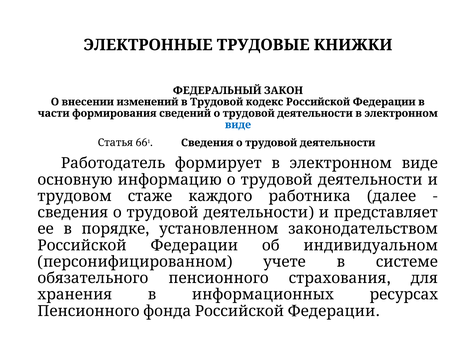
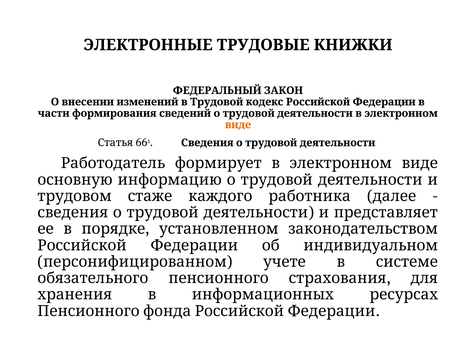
виде at (238, 125) colour: blue -> orange
